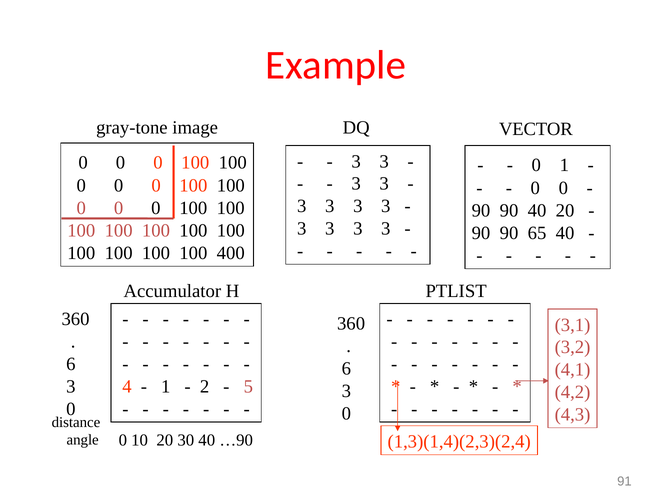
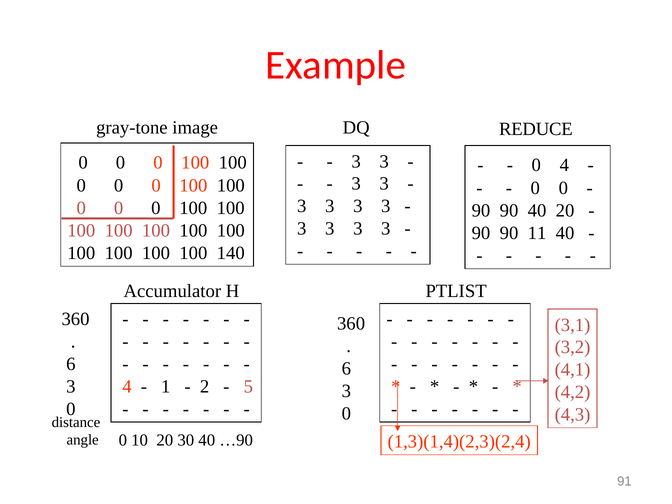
VECTOR: VECTOR -> REDUCE
0 1: 1 -> 4
65: 65 -> 11
400: 400 -> 140
